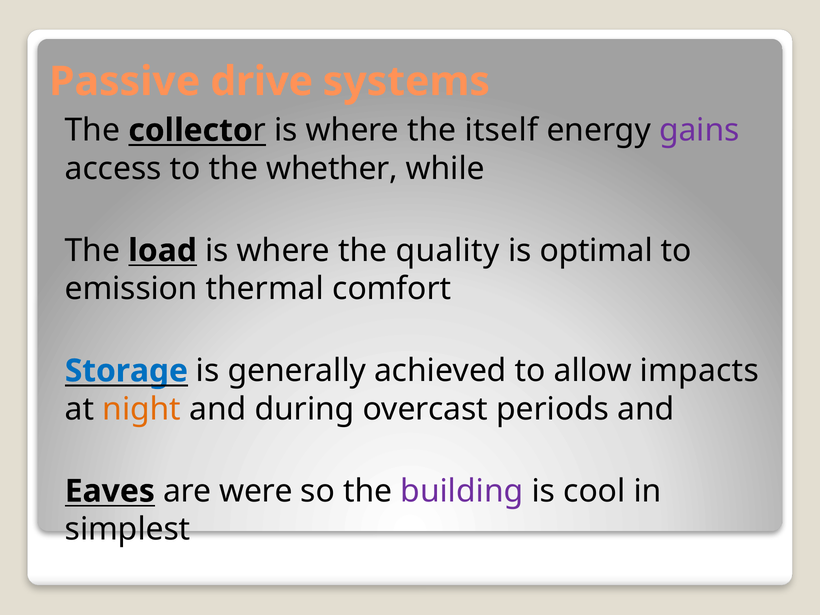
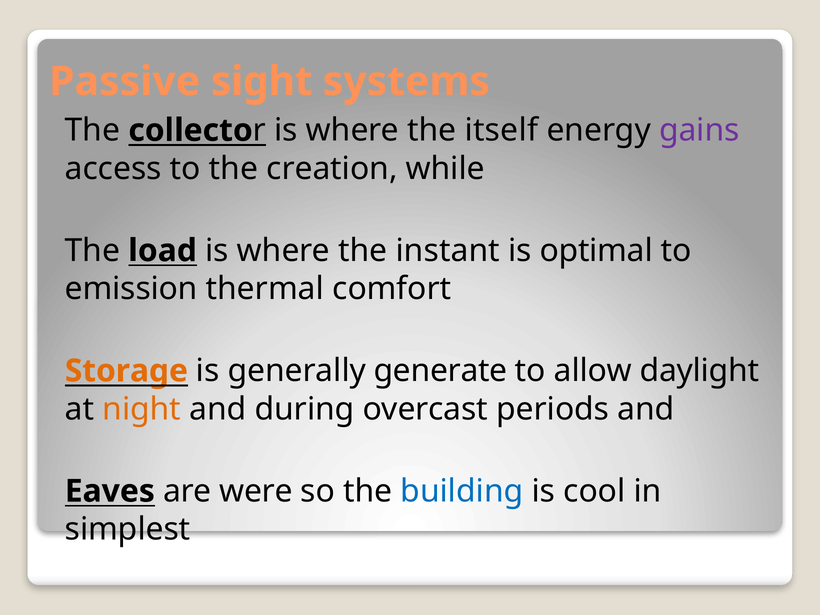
drive: drive -> sight
whether: whether -> creation
quality: quality -> instant
Storage colour: blue -> orange
achieved: achieved -> generate
impacts: impacts -> daylight
building colour: purple -> blue
